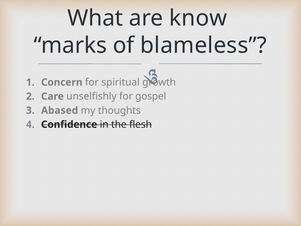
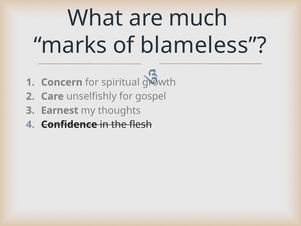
know: know -> much
Abased: Abased -> Earnest
